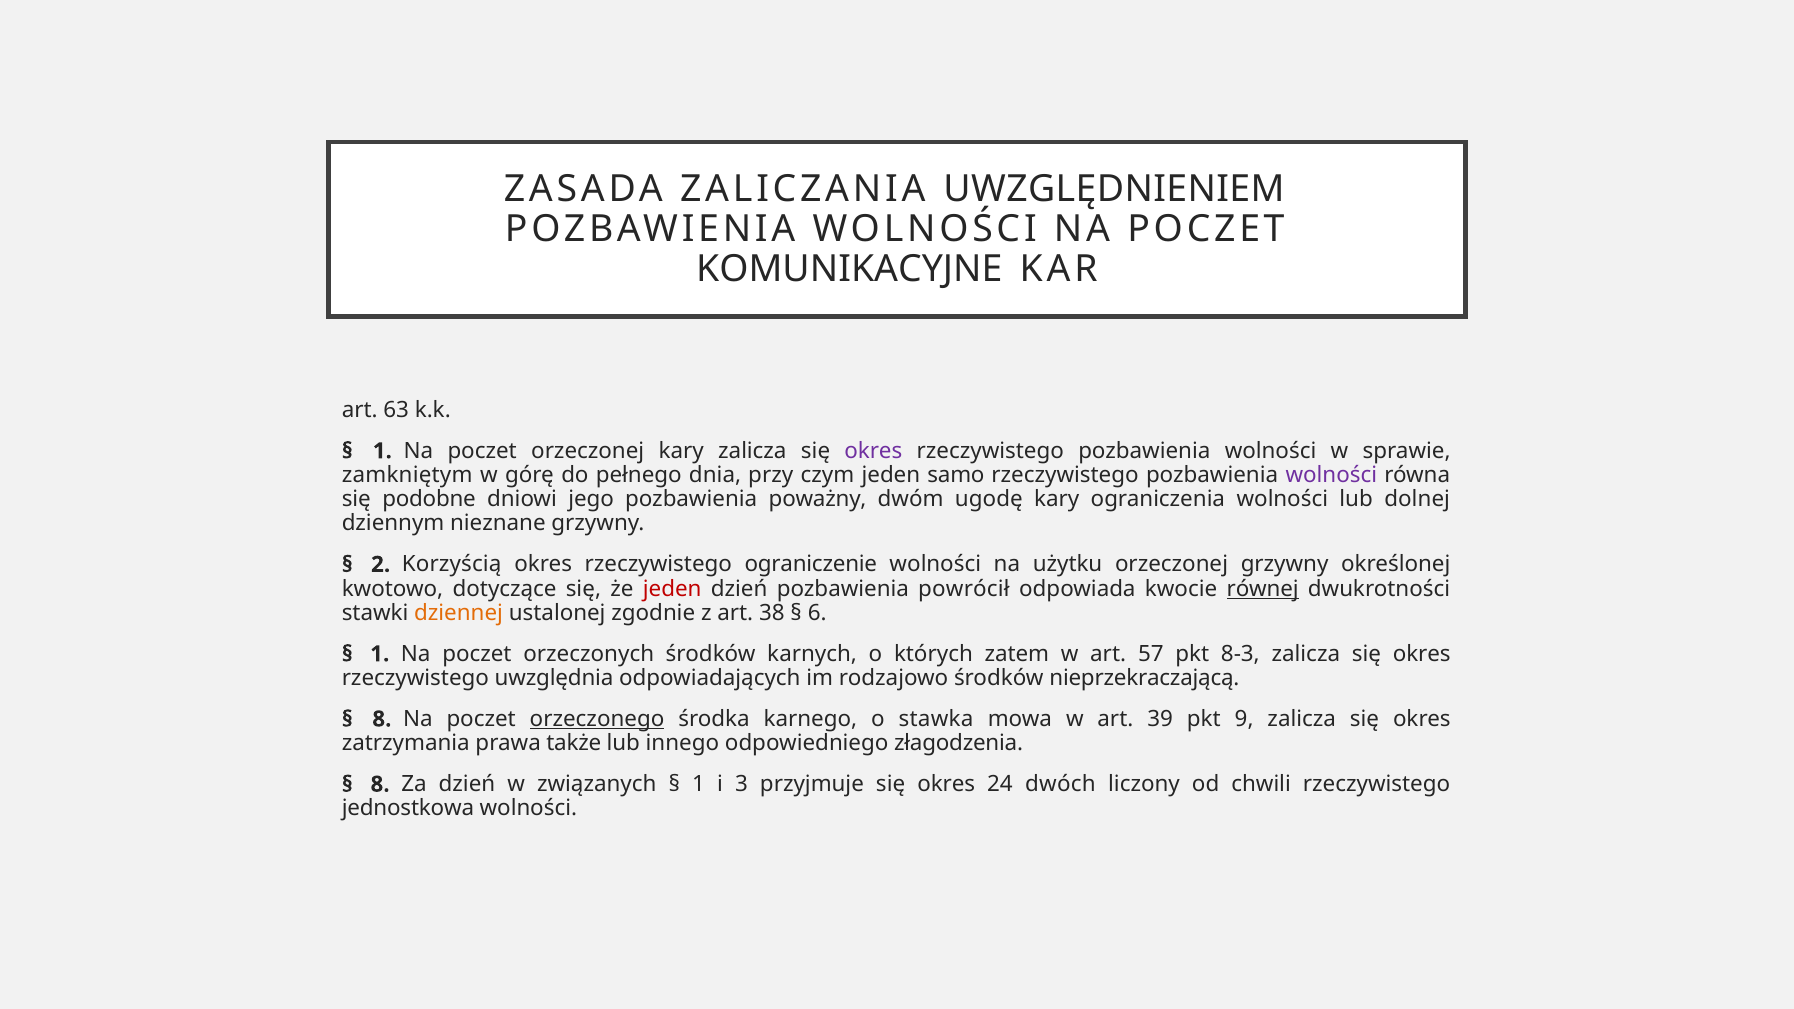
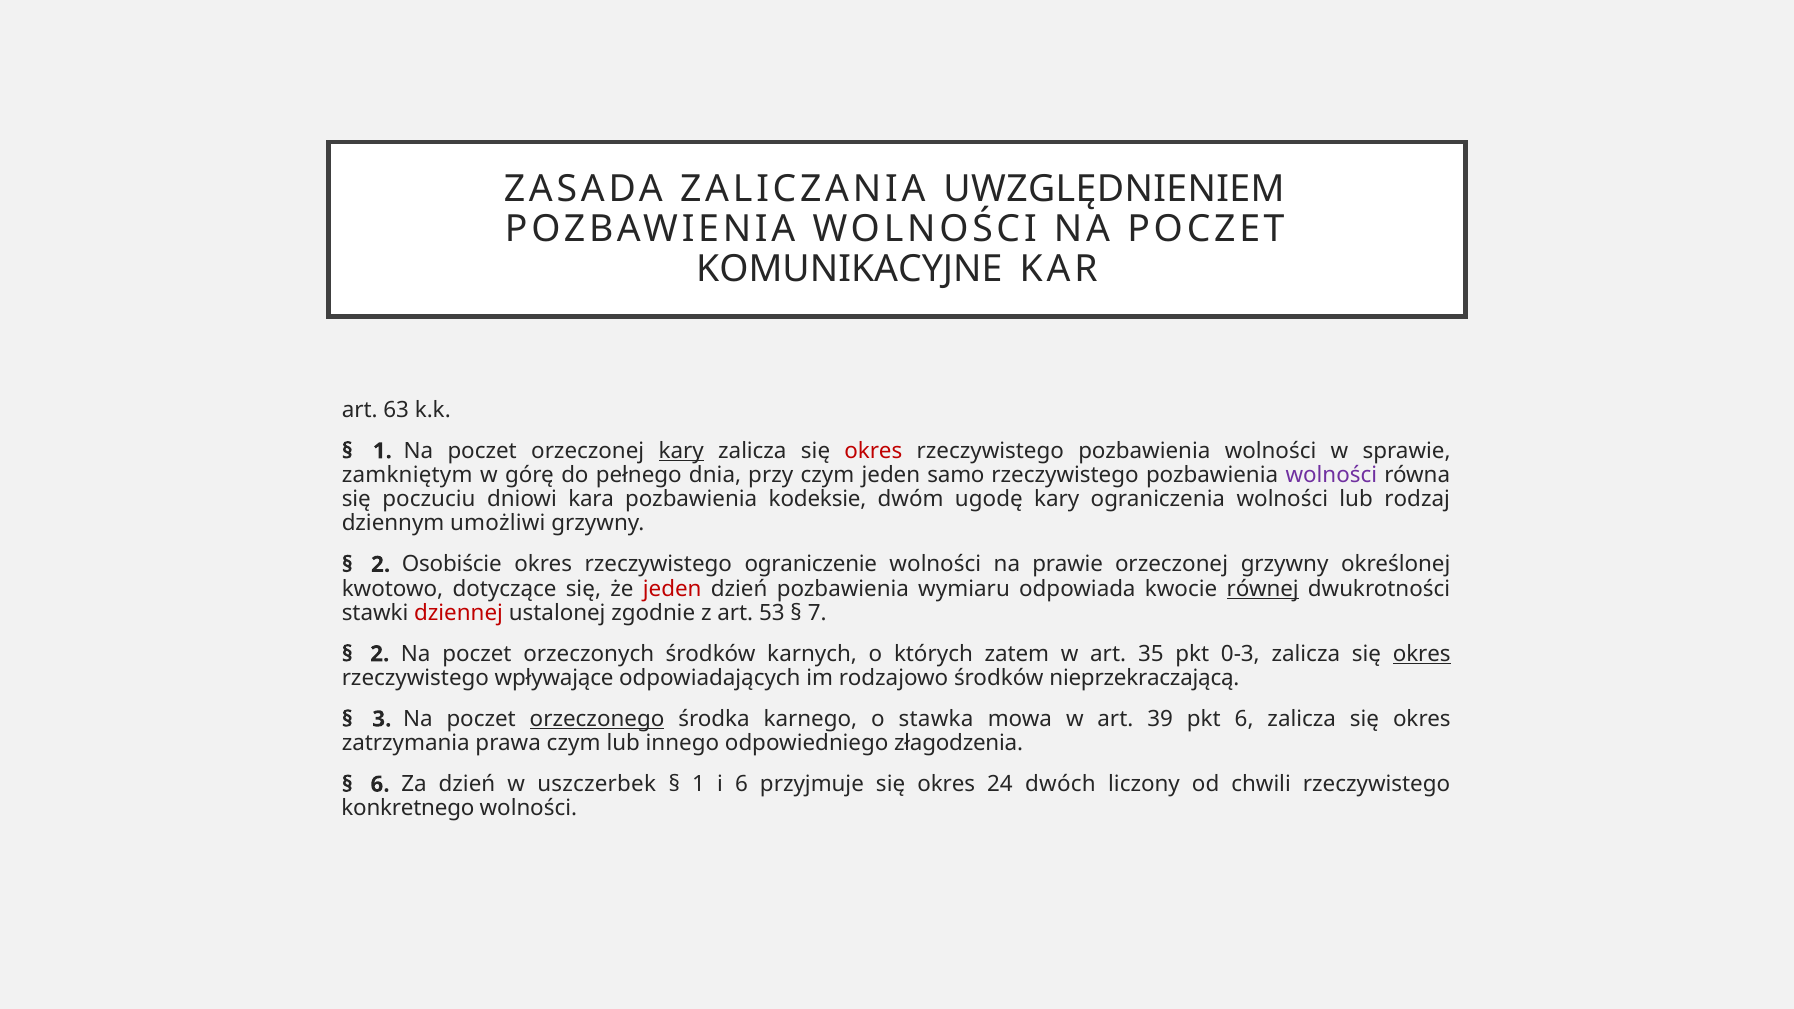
kary at (681, 451) underline: none -> present
okres at (873, 451) colour: purple -> red
podobne: podobne -> poczuciu
jego: jego -> kara
poważny: poważny -> kodeksie
dolnej: dolnej -> rodzaj
nieznane: nieznane -> umożliwi
Korzyścią: Korzyścią -> Osobiście
użytku: użytku -> prawie
powrócił: powrócił -> wymiaru
dziennej colour: orange -> red
38: 38 -> 53
6: 6 -> 7
1 at (380, 654): 1 -> 2
57: 57 -> 35
8-3: 8-3 -> 0-3
okres at (1422, 654) underline: none -> present
uwzględnia: uwzględnia -> wpływające
8 at (382, 719): 8 -> 3
pkt 9: 9 -> 6
prawa także: także -> czym
8 at (380, 784): 8 -> 6
związanych: związanych -> uszczerbek
i 3: 3 -> 6
jednostkowa: jednostkowa -> konkretnego
